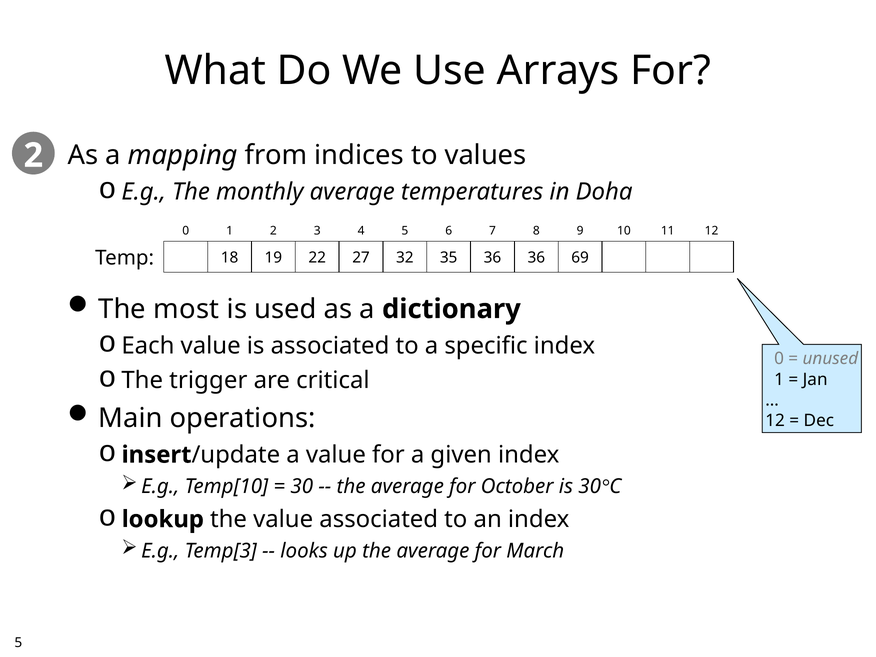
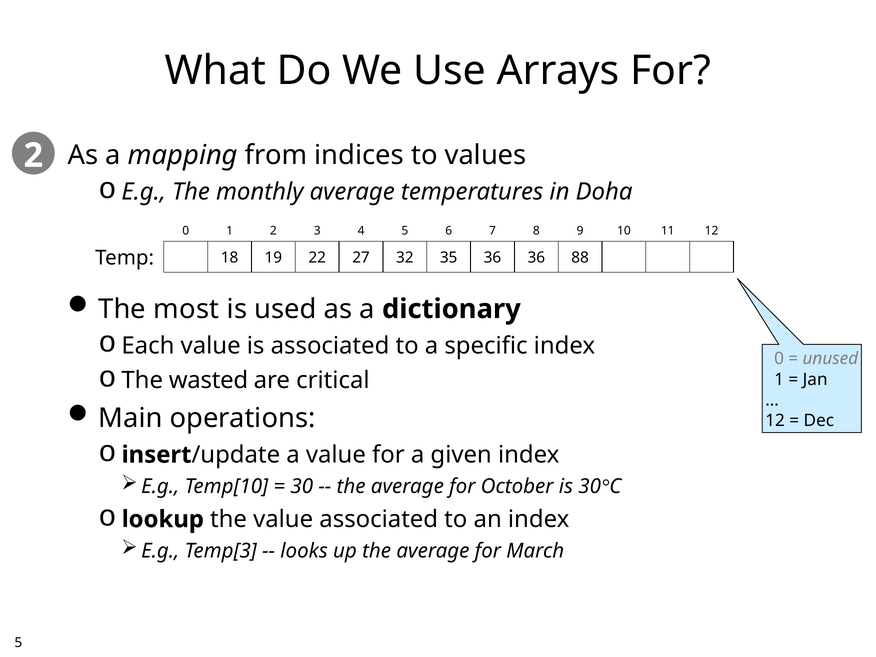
69: 69 -> 88
trigger: trigger -> wasted
